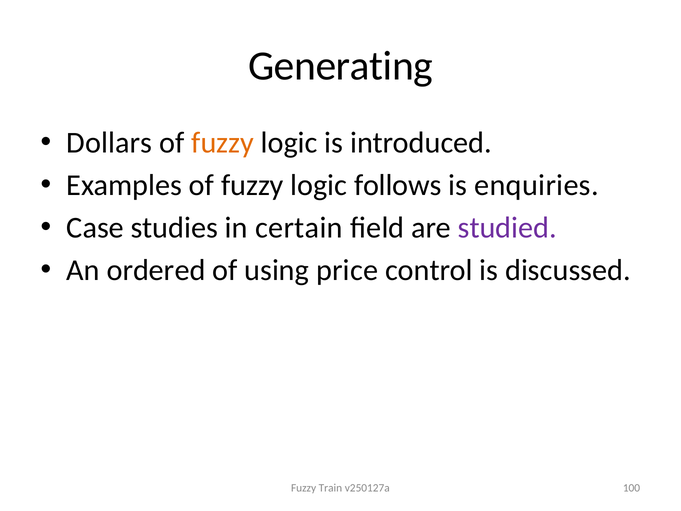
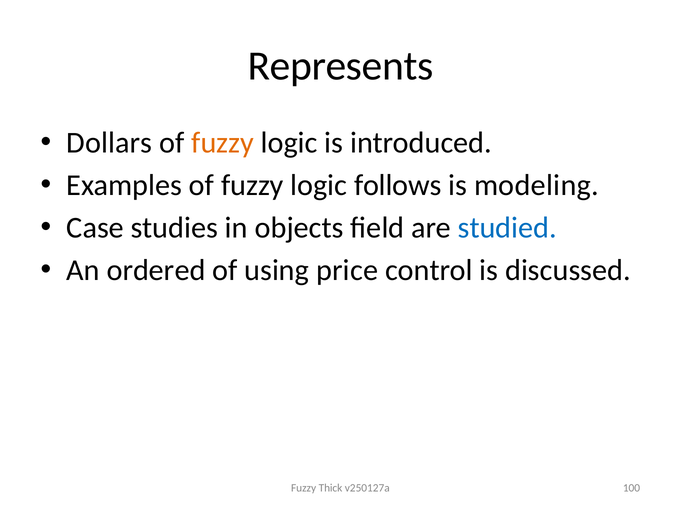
Generating: Generating -> Represents
enquiries: enquiries -> modeling
certain: certain -> objects
studied colour: purple -> blue
Train: Train -> Thick
